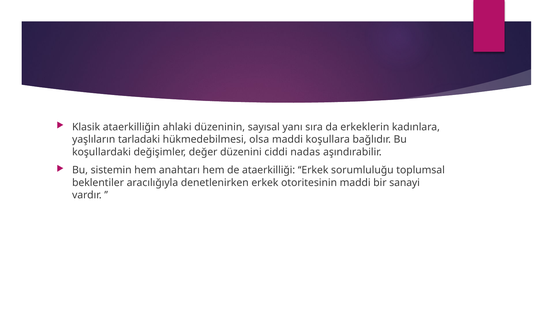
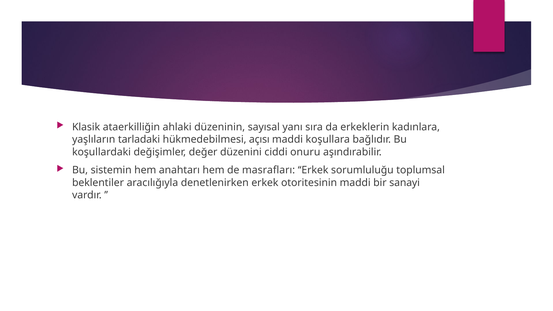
olsa: olsa -> açısı
nadas: nadas -> onuru
ataerkilliği: ataerkilliği -> masrafları
